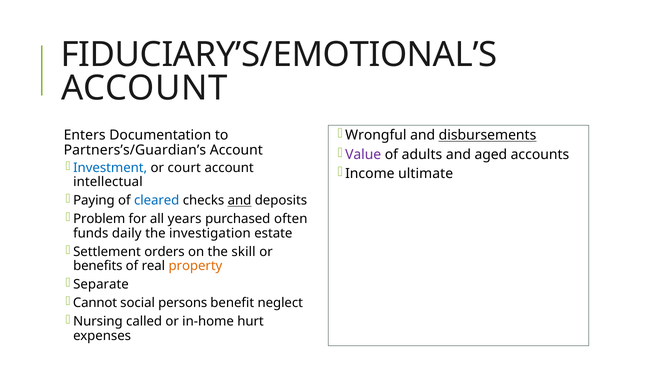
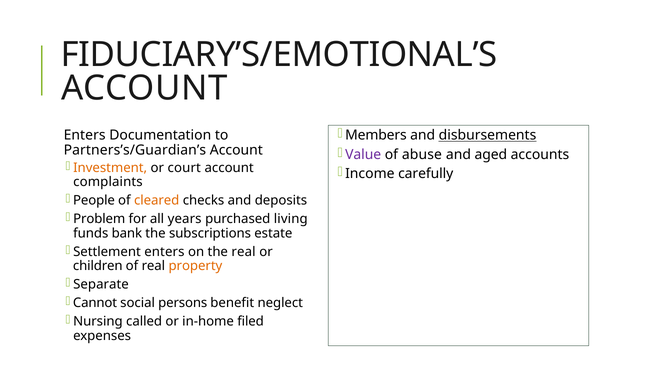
Wrongful: Wrongful -> Members
adults: adults -> abuse
Investment colour: blue -> orange
ultimate: ultimate -> carefully
intellectual: intellectual -> complaints
Paying: Paying -> People
cleared colour: blue -> orange
and at (240, 200) underline: present -> none
often: often -> living
daily: daily -> bank
investigation: investigation -> subscriptions
Settlement orders: orders -> enters
the skill: skill -> real
benefits: benefits -> children
hurt: hurt -> filed
